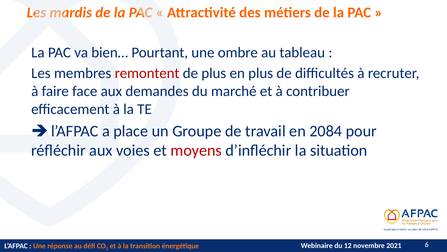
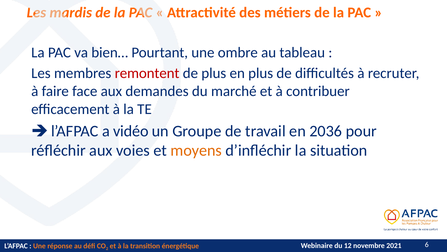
place: place -> vidéo
2084: 2084 -> 2036
moyens colour: red -> orange
